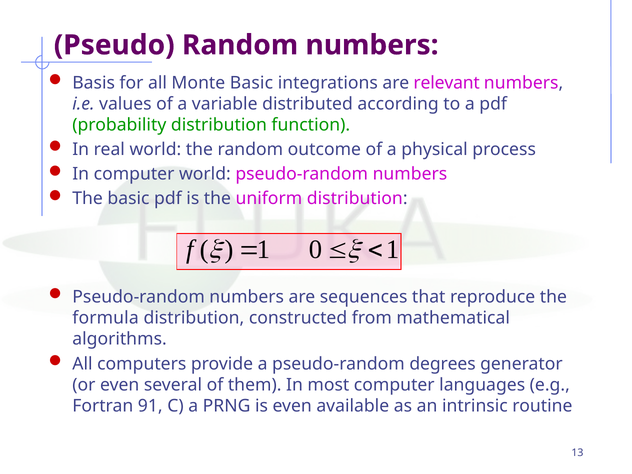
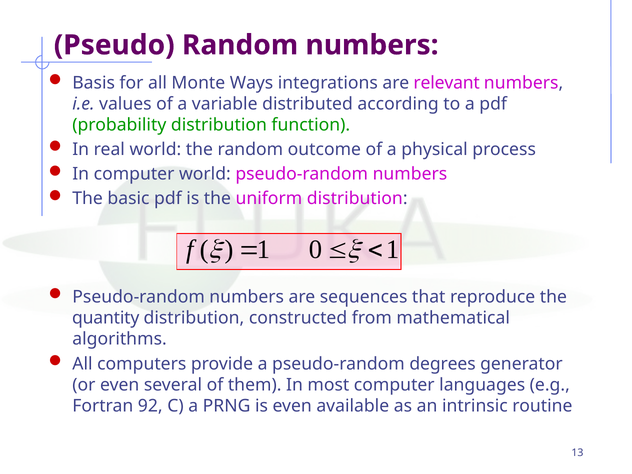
Monte Basic: Basic -> Ways
formula: formula -> quantity
91: 91 -> 92
